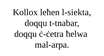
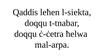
Kollox: Kollox -> Qaddis
